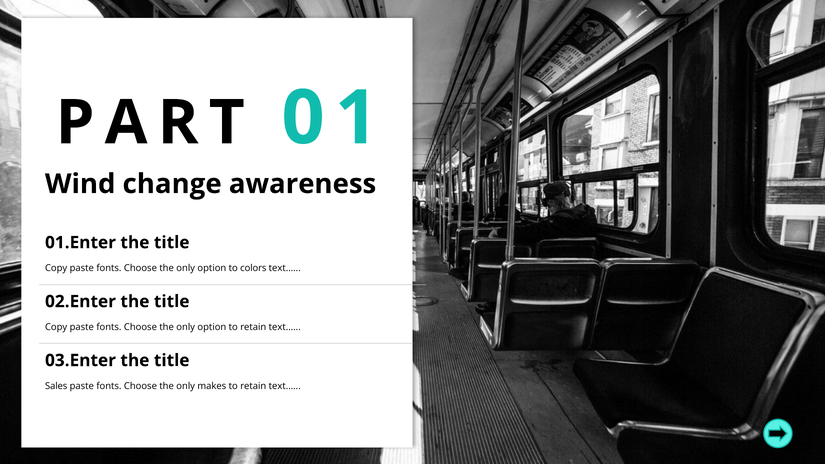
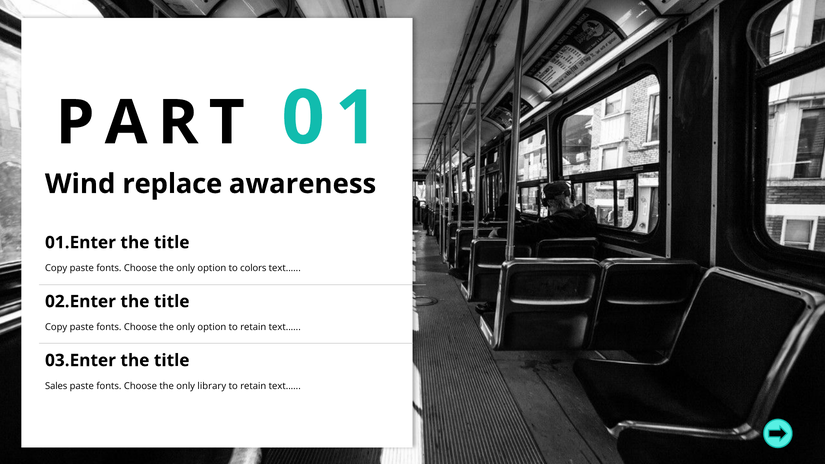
change: change -> replace
makes: makes -> library
